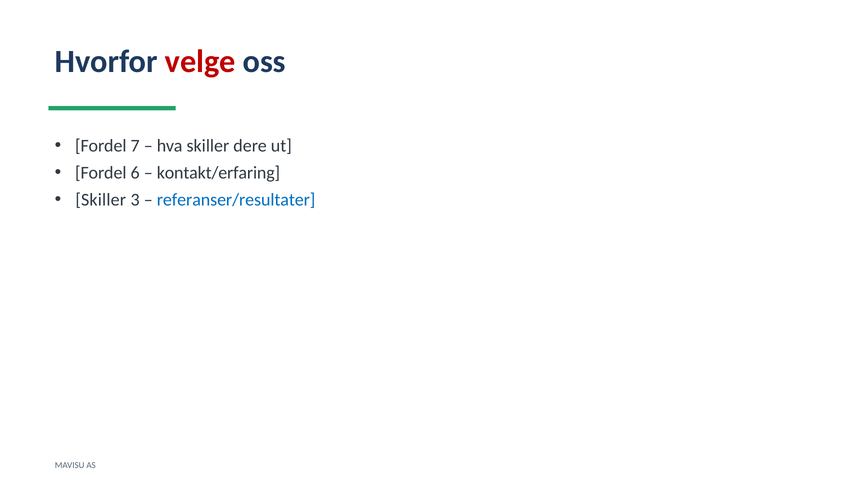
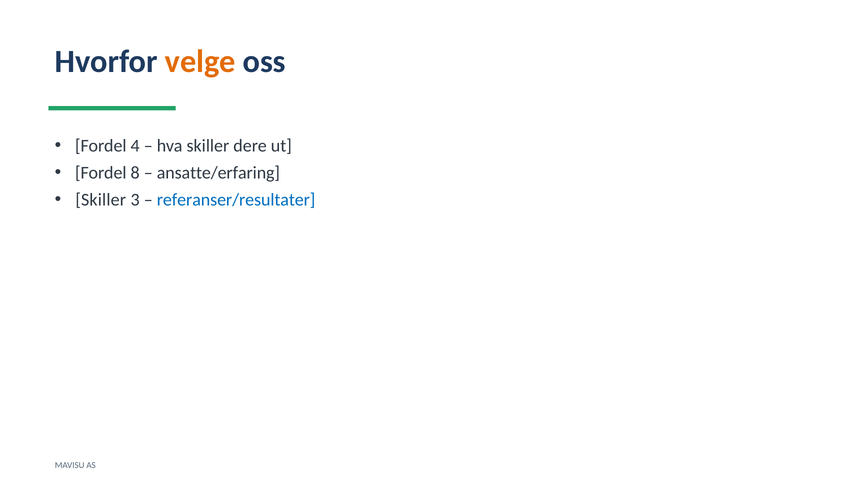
velge colour: red -> orange
7: 7 -> 4
6: 6 -> 8
kontakt/erfaring: kontakt/erfaring -> ansatte/erfaring
